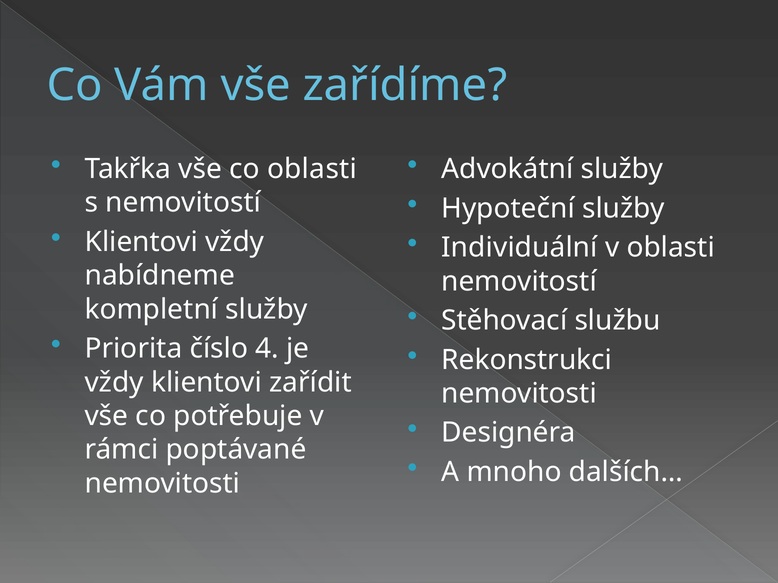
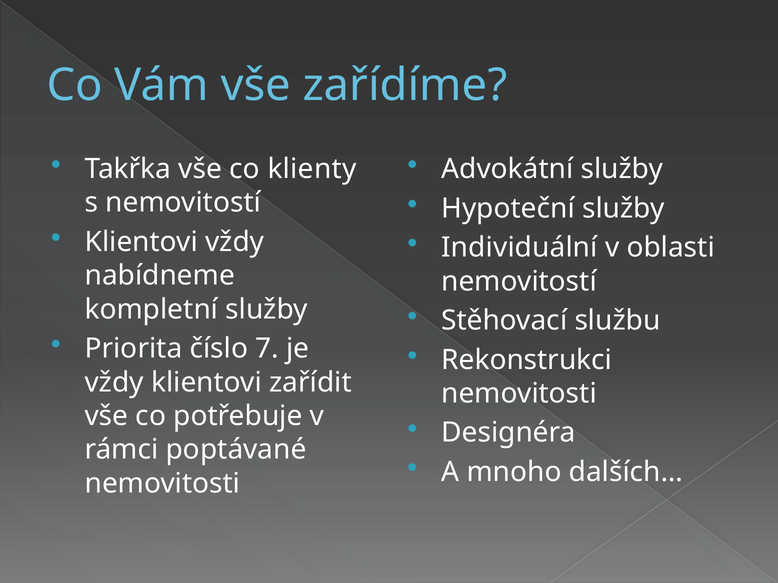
co oblasti: oblasti -> klienty
4: 4 -> 7
